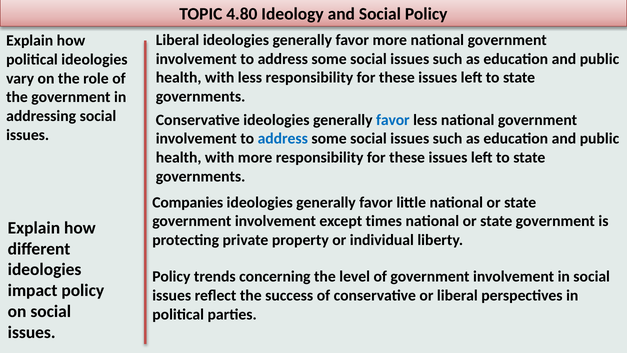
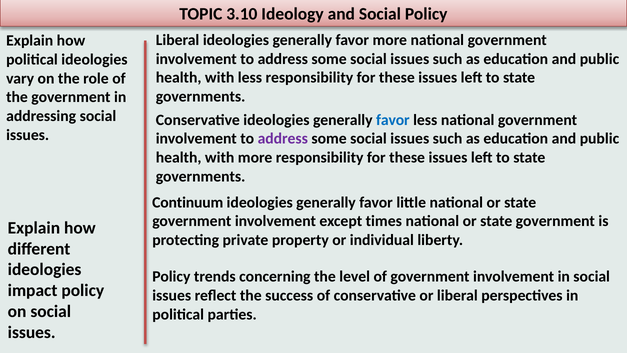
4.80: 4.80 -> 3.10
address at (283, 139) colour: blue -> purple
Companies: Companies -> Continuum
